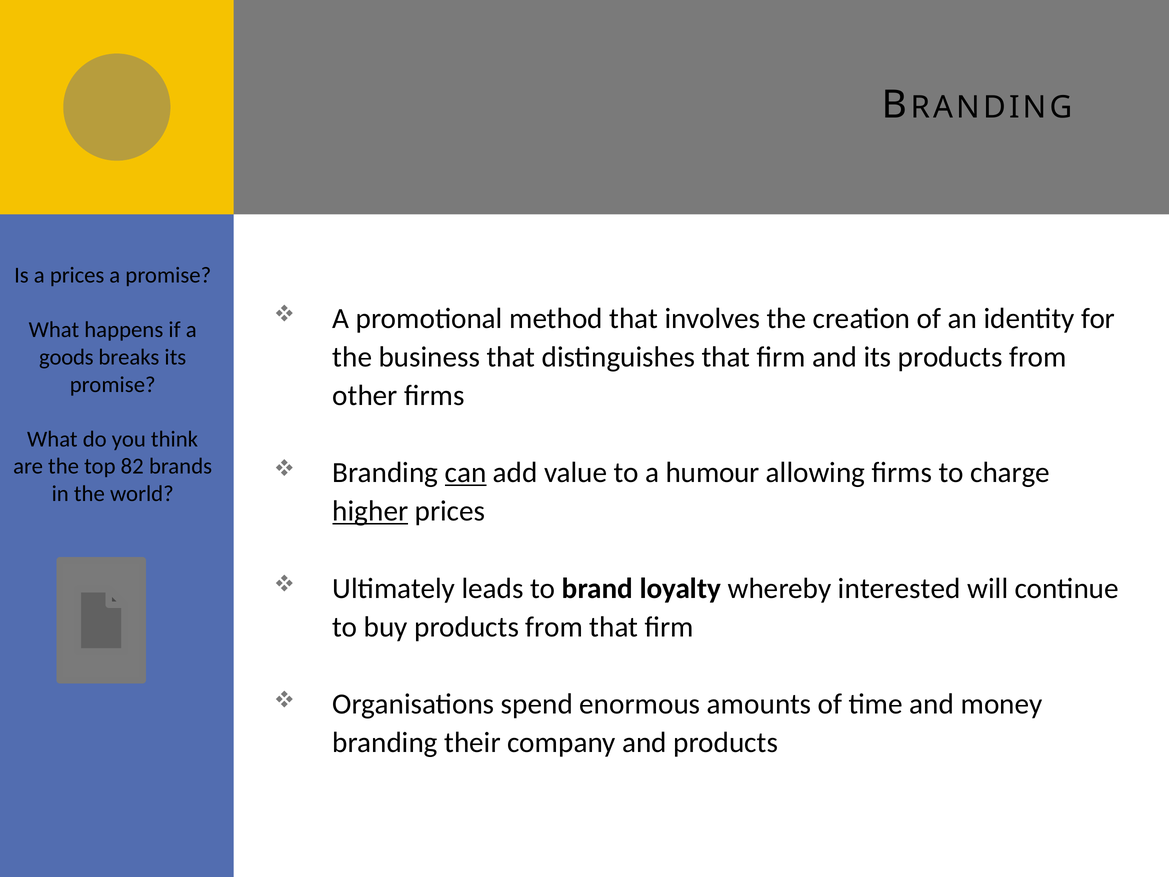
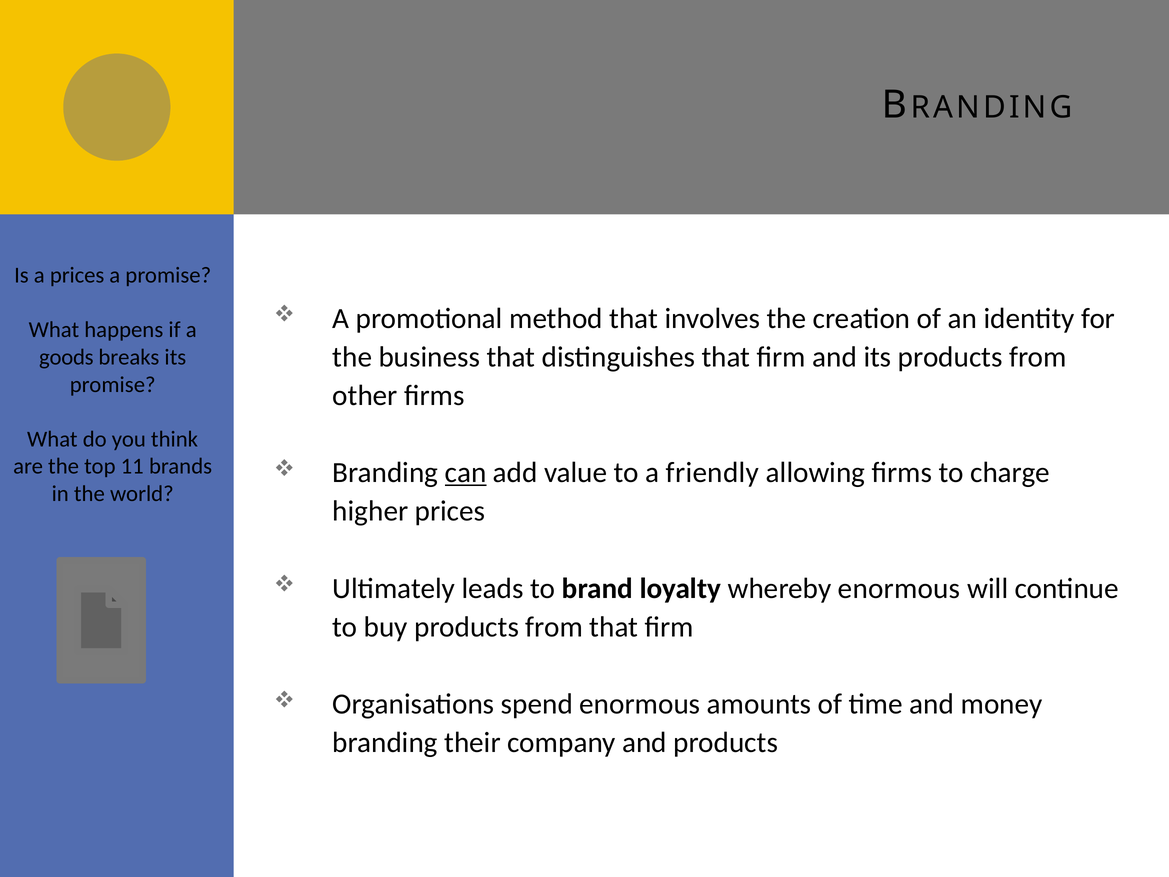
82: 82 -> 11
humour: humour -> friendly
higher underline: present -> none
whereby interested: interested -> enormous
